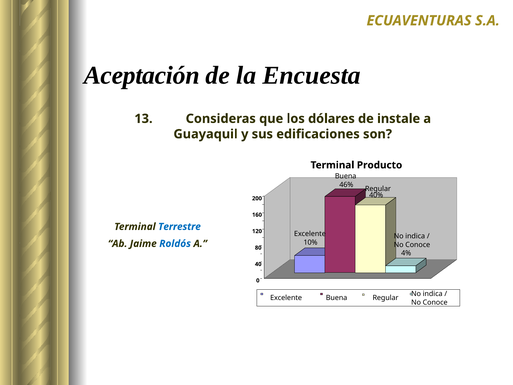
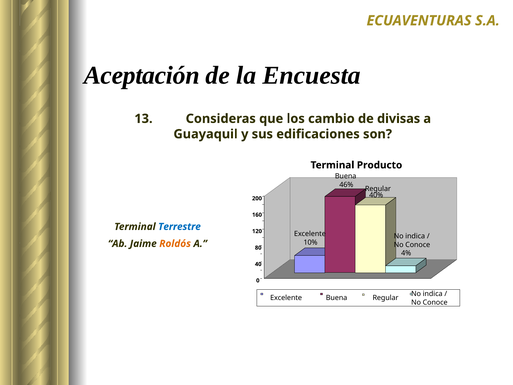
dólares: dólares -> cambio
instale: instale -> divisas
Roldós colour: blue -> orange
